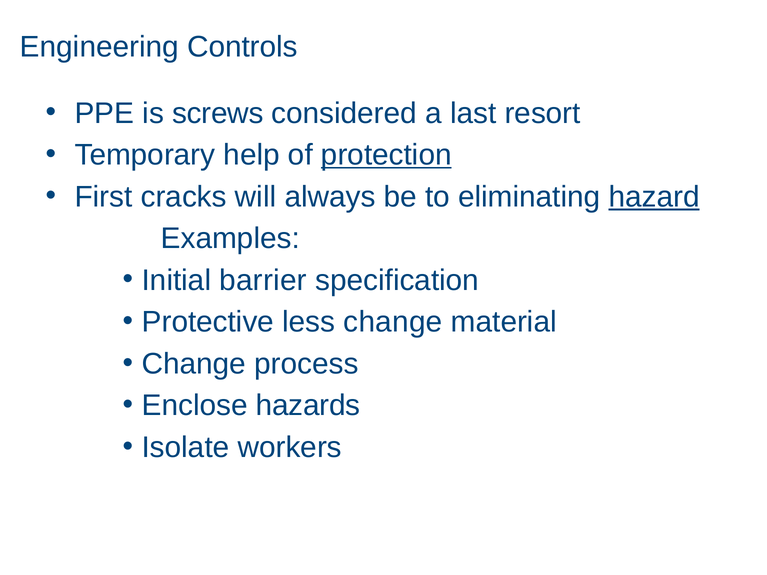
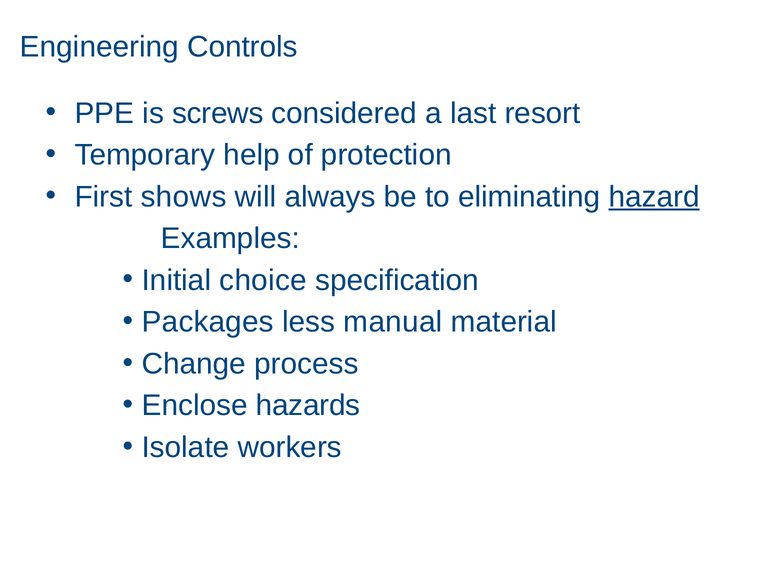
protection underline: present -> none
cracks: cracks -> shows
barrier: barrier -> choice
Protective: Protective -> Packages
less change: change -> manual
